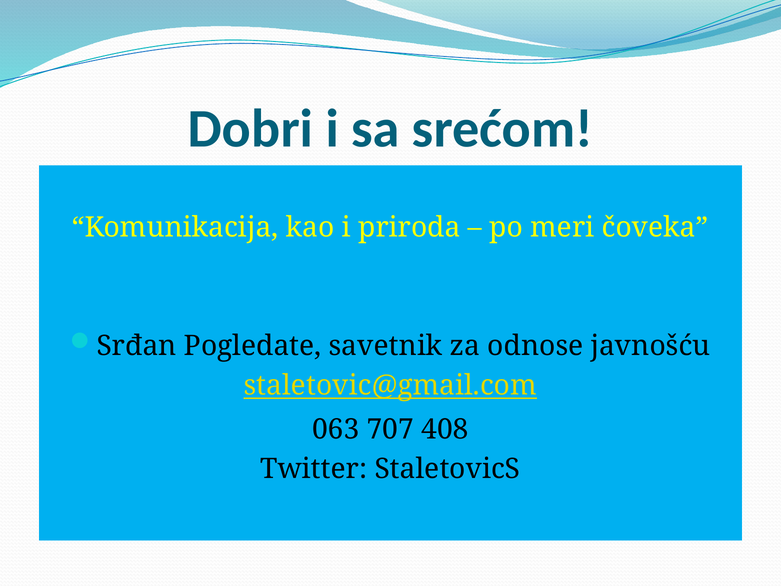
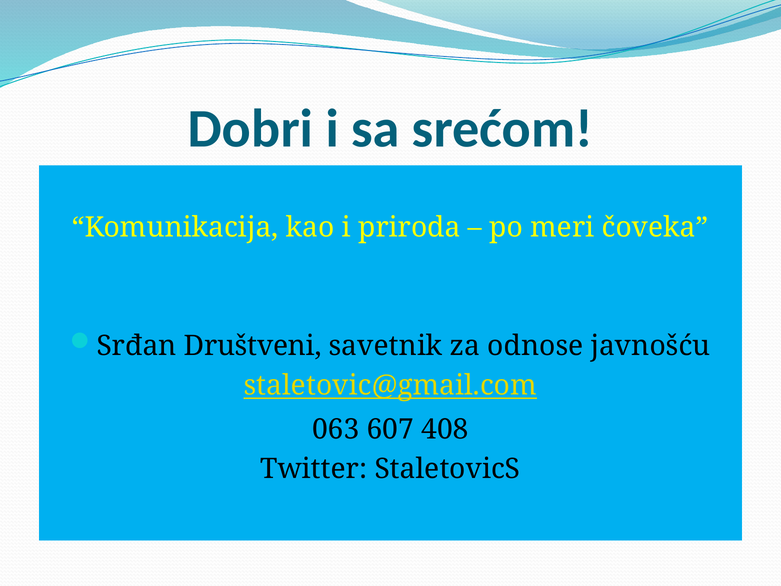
Pogledate: Pogledate -> Društveni
707: 707 -> 607
